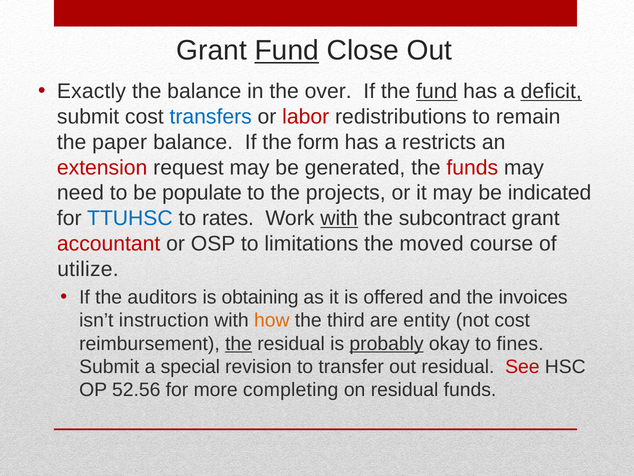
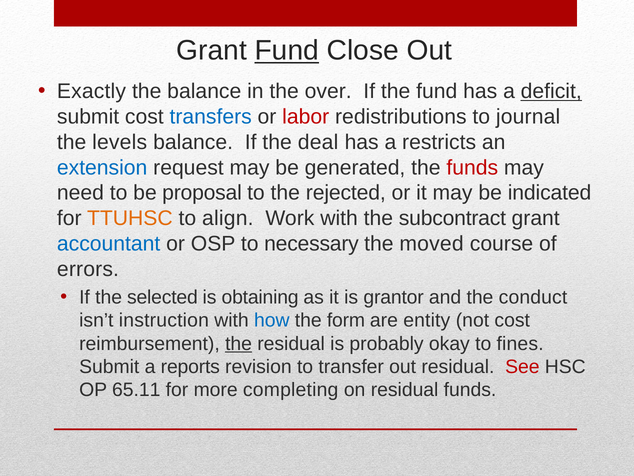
fund at (437, 91) underline: present -> none
remain: remain -> journal
paper: paper -> levels
form: form -> deal
extension colour: red -> blue
populate: populate -> proposal
projects: projects -> rejected
TTUHSC colour: blue -> orange
rates: rates -> align
with at (339, 218) underline: present -> none
accountant colour: red -> blue
limitations: limitations -> necessary
utilize: utilize -> errors
auditors: auditors -> selected
offered: offered -> grantor
invoices: invoices -> conduct
how colour: orange -> blue
third: third -> form
probably underline: present -> none
special: special -> reports
52.56: 52.56 -> 65.11
